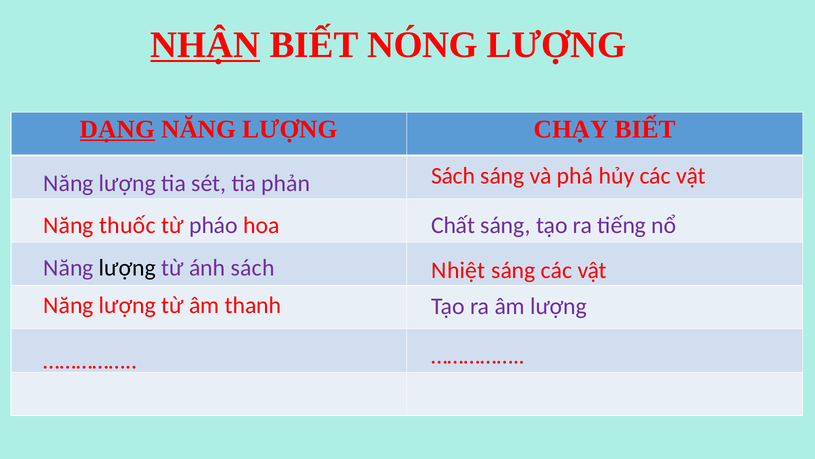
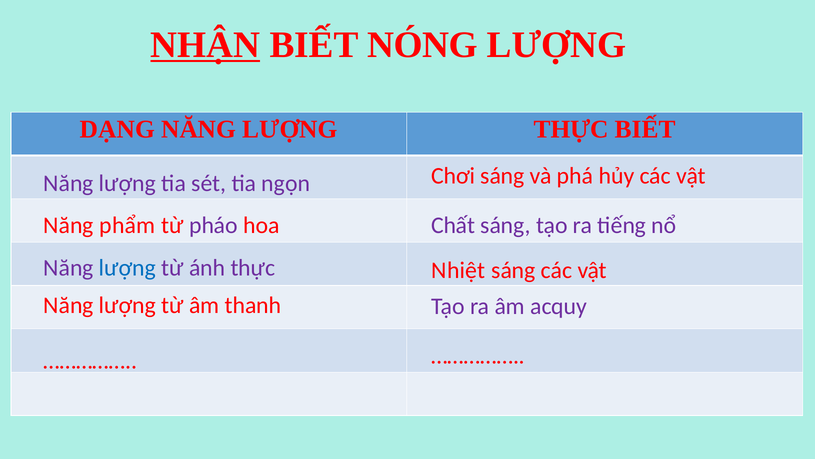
DẠNG underline: present -> none
LƯỢNG CHẠY: CHẠY -> THỰC
Sách at (453, 176): Sách -> Chơi
phản: phản -> ngọn
thuốc: thuốc -> phẩm
lượng at (128, 267) colour: black -> blue
ánh sách: sách -> thực
âm lượng: lượng -> acquy
